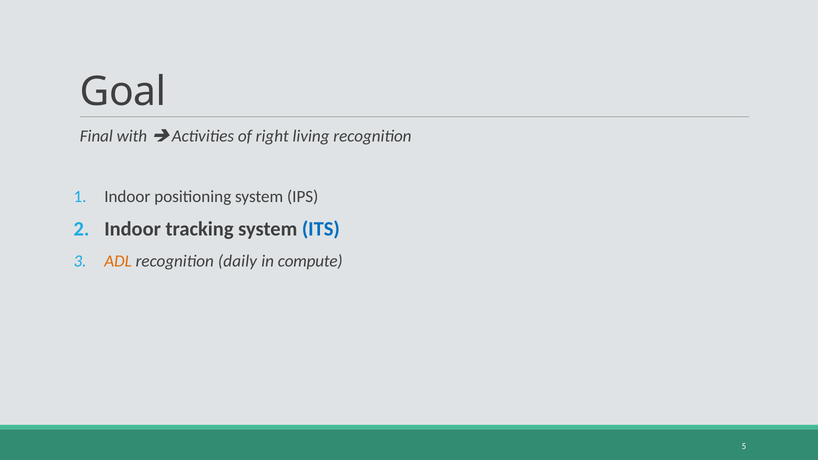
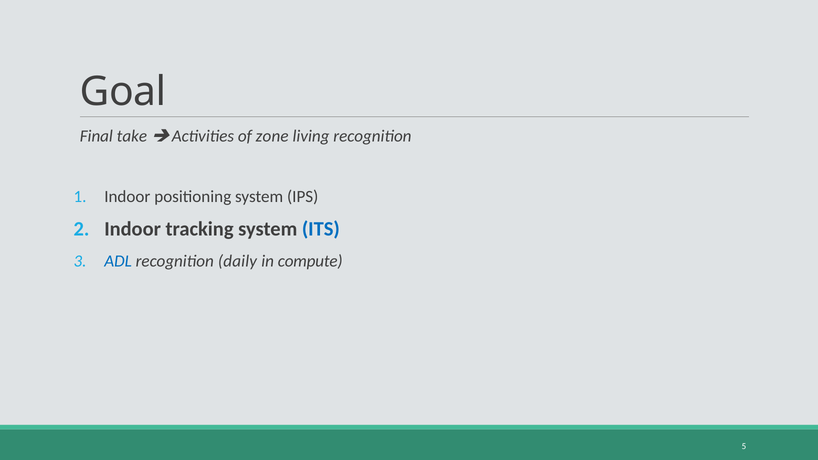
with: with -> take
right: right -> zone
ADL colour: orange -> blue
